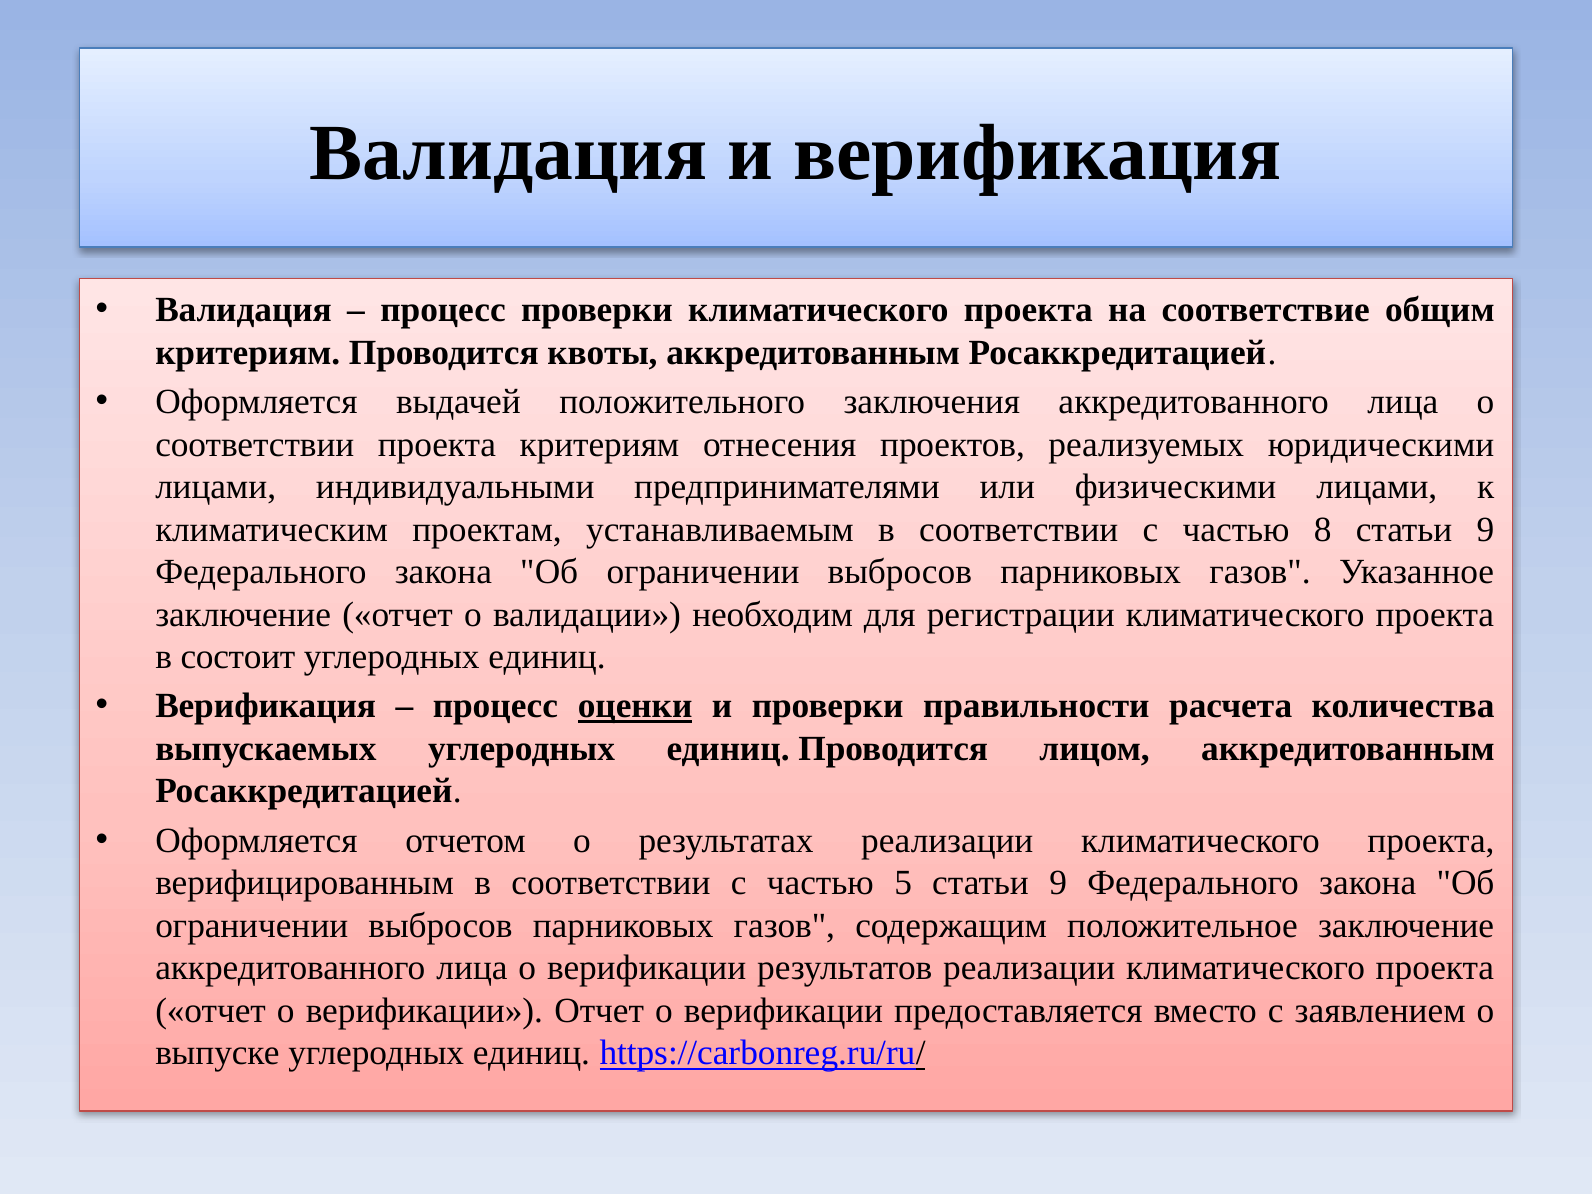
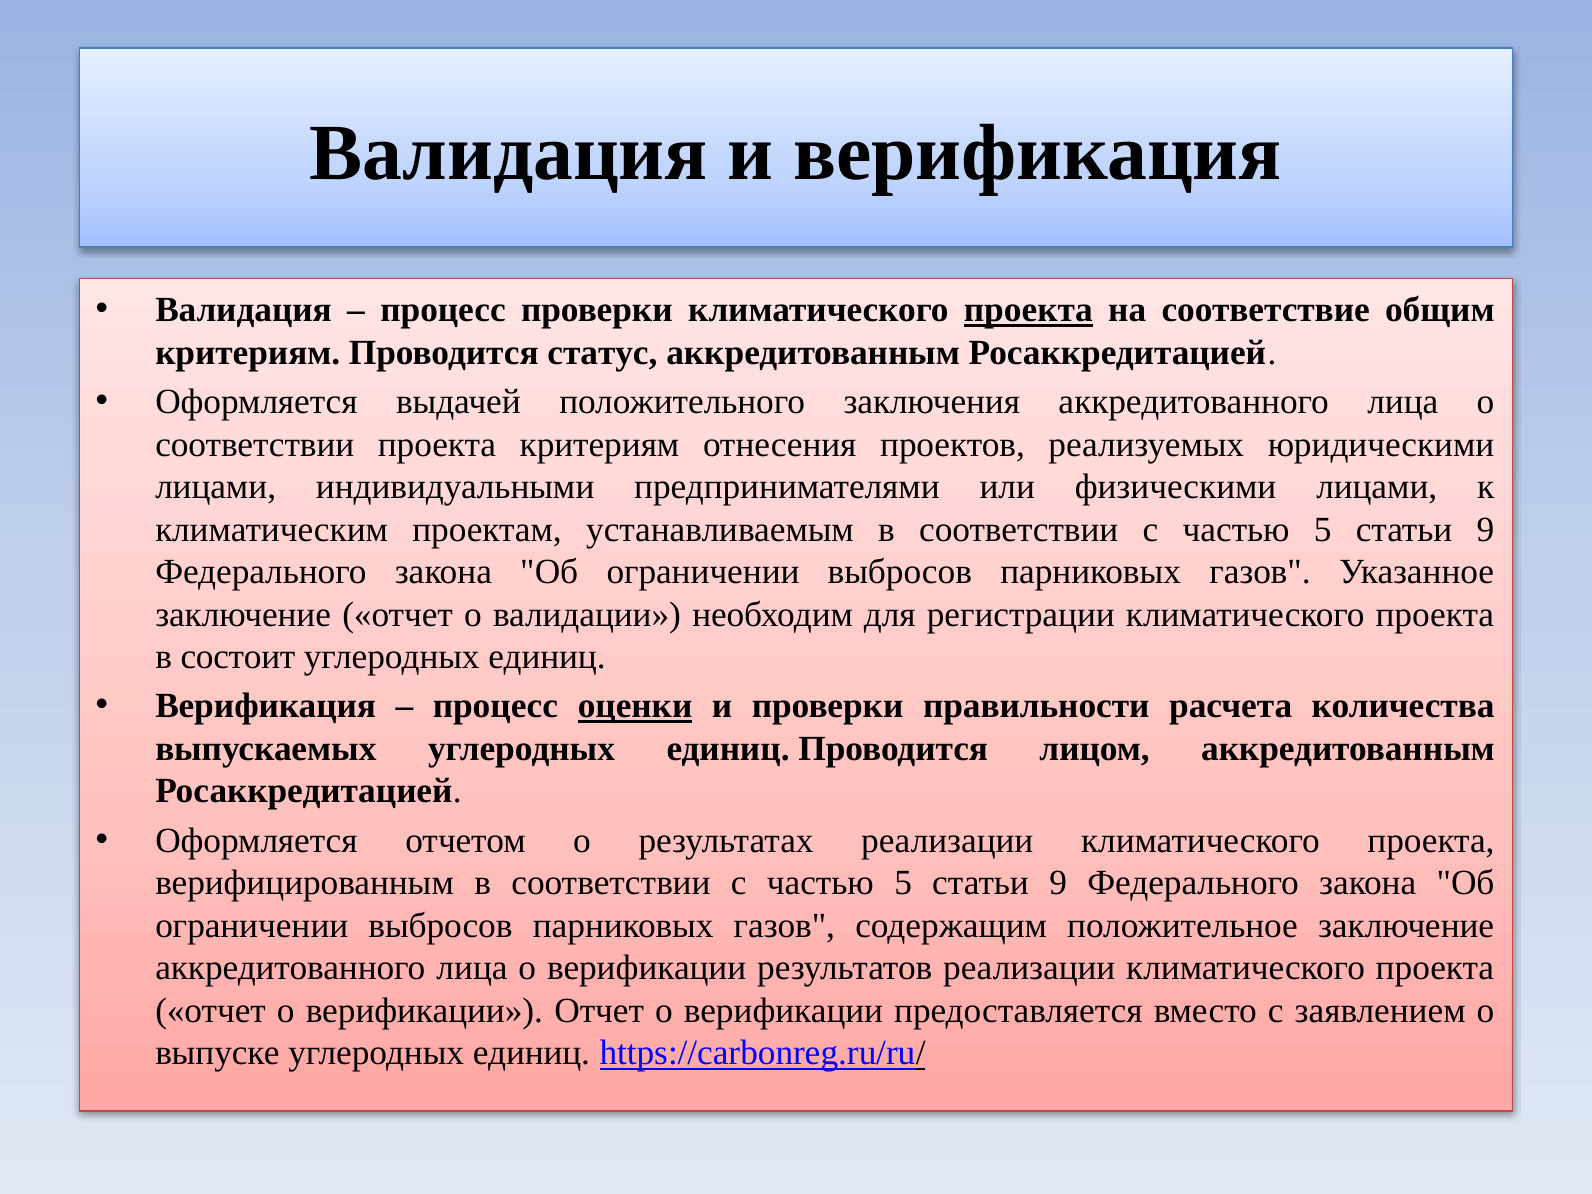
проекта at (1028, 310) underline: none -> present
квоты: квоты -> статус
8 at (1323, 529): 8 -> 5
